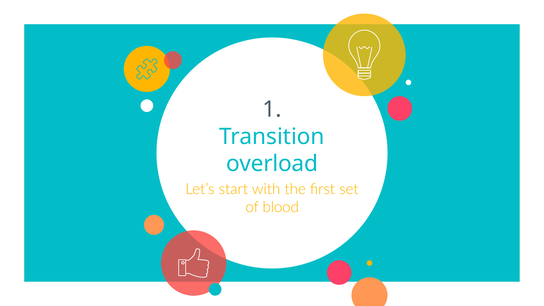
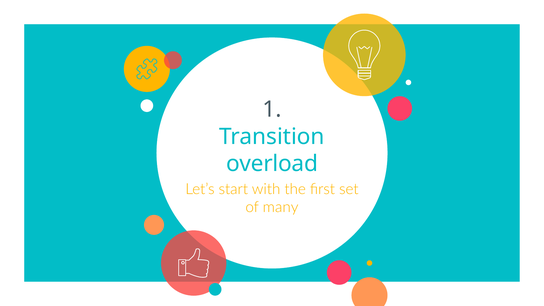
blood: blood -> many
